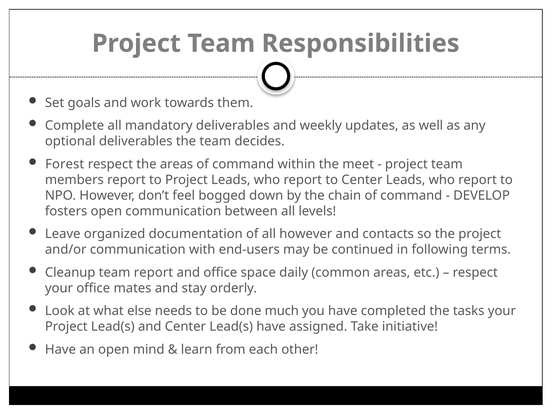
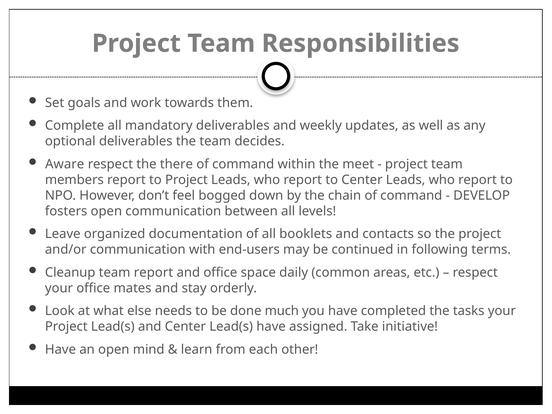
Forest: Forest -> Aware
the areas: areas -> there
all however: however -> booklets
